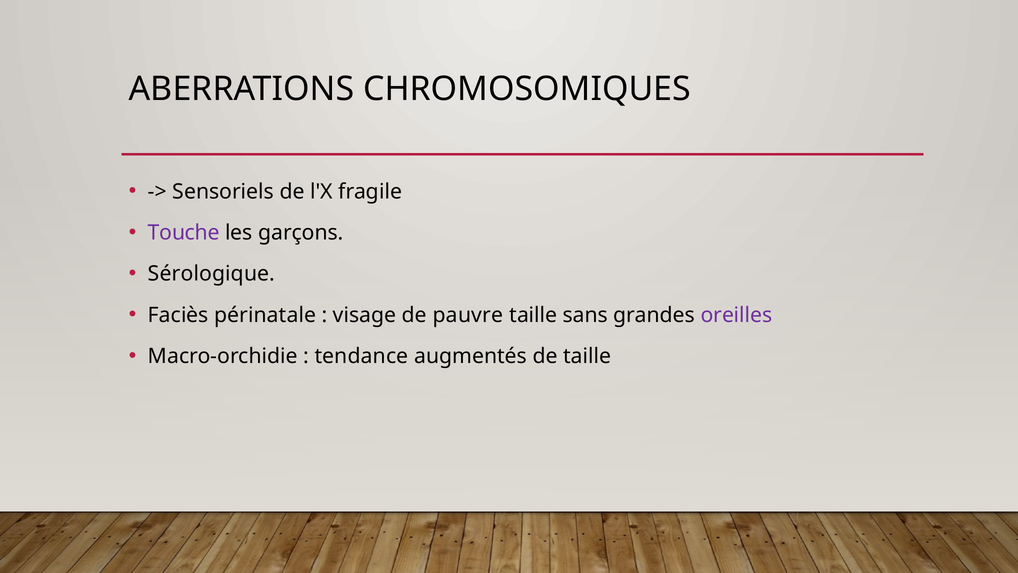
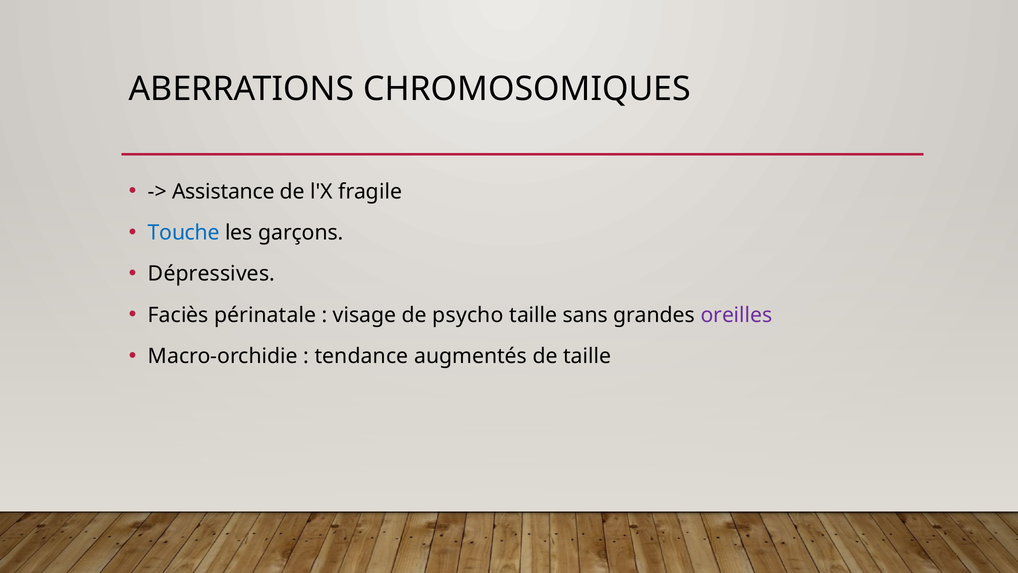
Sensoriels: Sensoriels -> Assistance
Touche colour: purple -> blue
Sérologique: Sérologique -> Dépressives
pauvre: pauvre -> psycho
